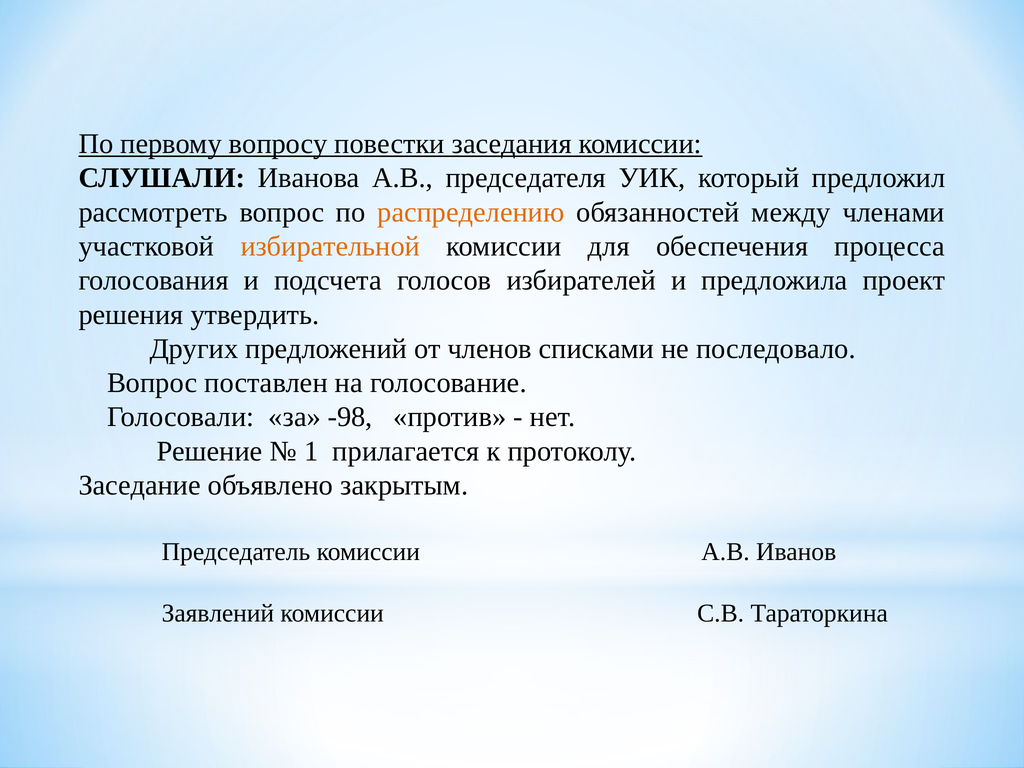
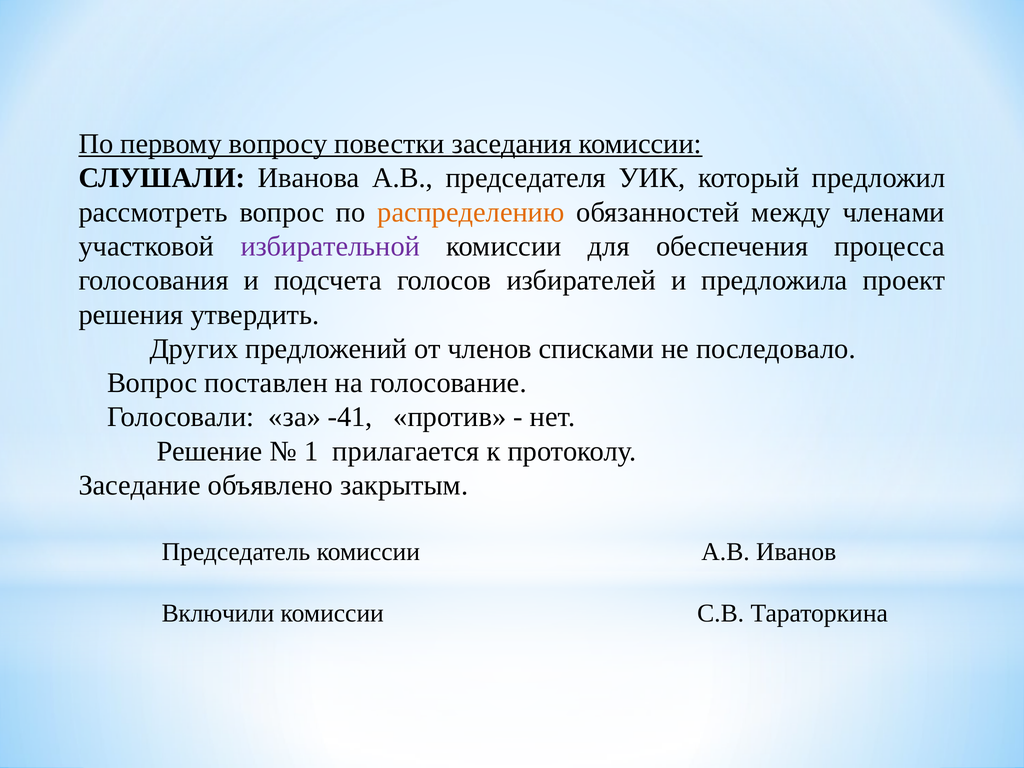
избирательной colour: orange -> purple
-98: -98 -> -41
Заявлений: Заявлений -> Включили
